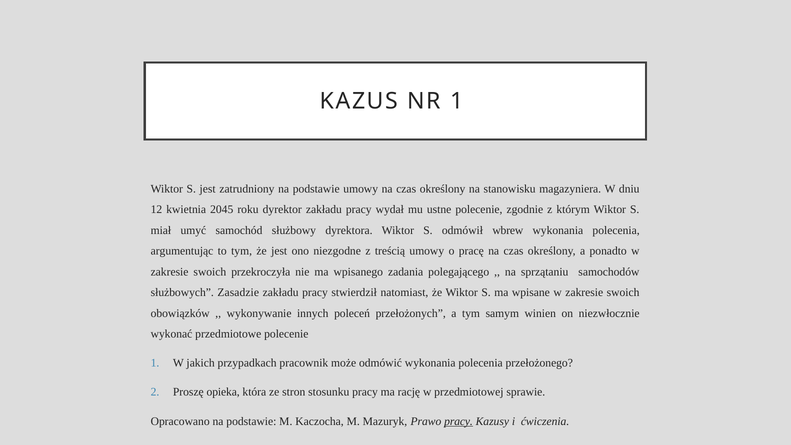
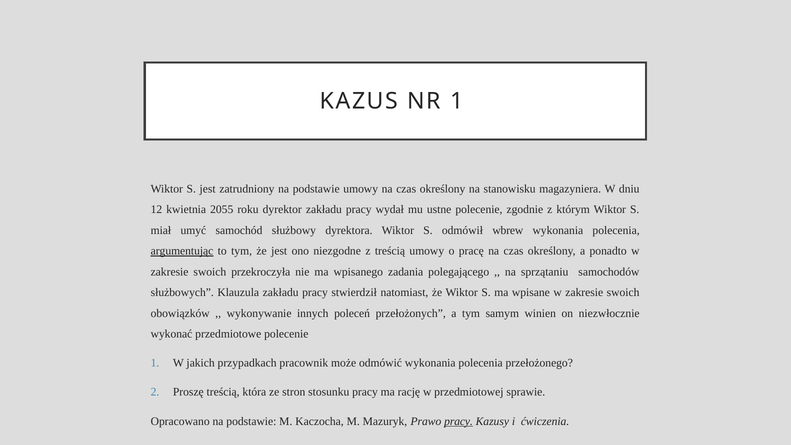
2045: 2045 -> 2055
argumentując underline: none -> present
Zasadzie: Zasadzie -> Klauzula
Proszę opieka: opieka -> treścią
